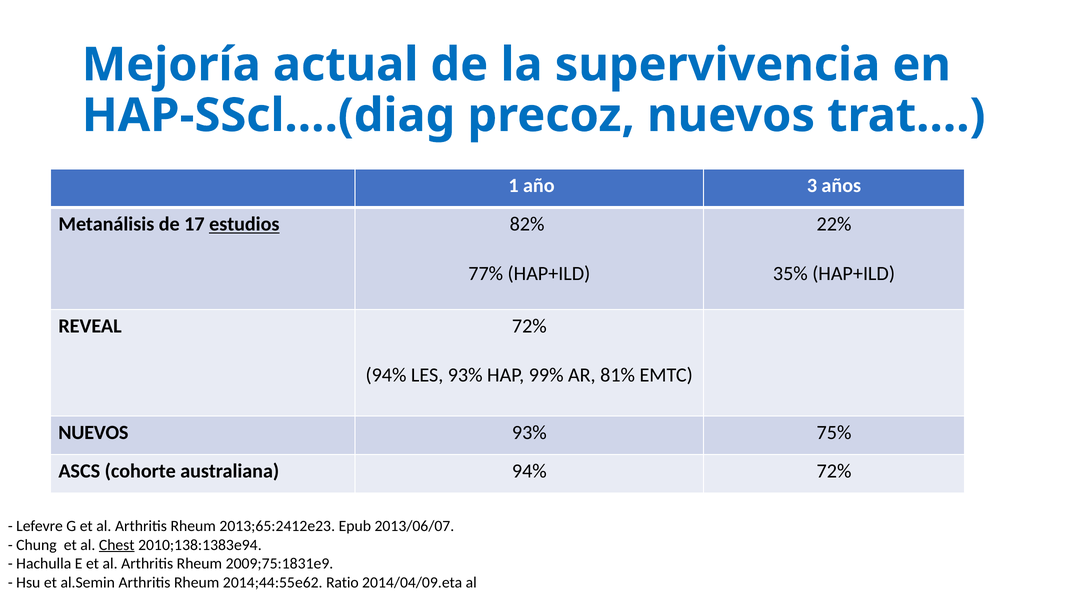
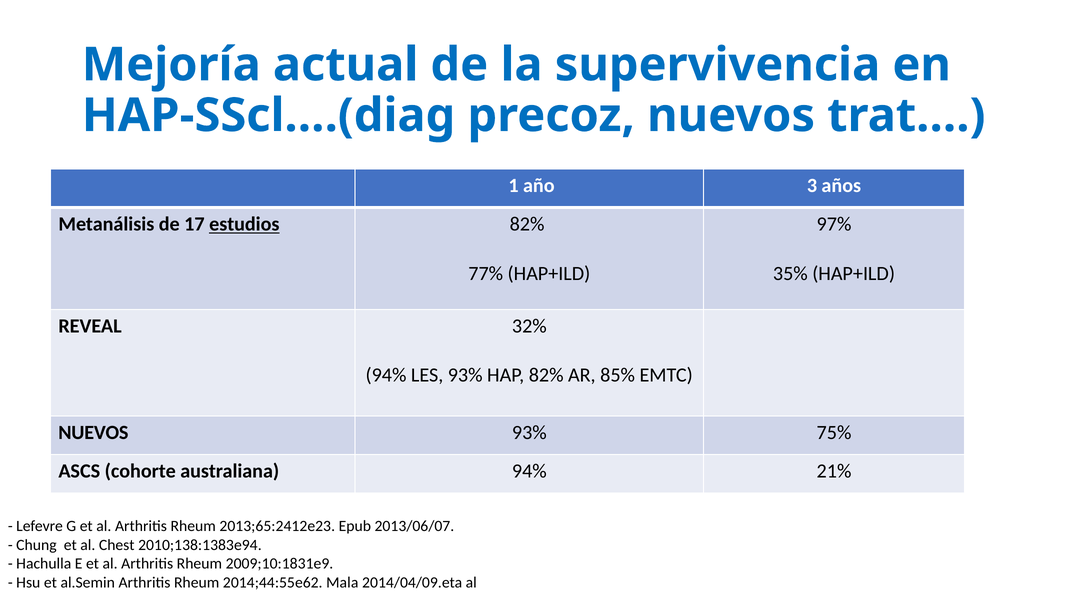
22%: 22% -> 97%
REVEAL 72%: 72% -> 32%
HAP 99%: 99% -> 82%
81%: 81% -> 85%
94% 72%: 72% -> 21%
Chest underline: present -> none
2009;75:1831e9: 2009;75:1831e9 -> 2009;10:1831e9
Ratio: Ratio -> Mala
